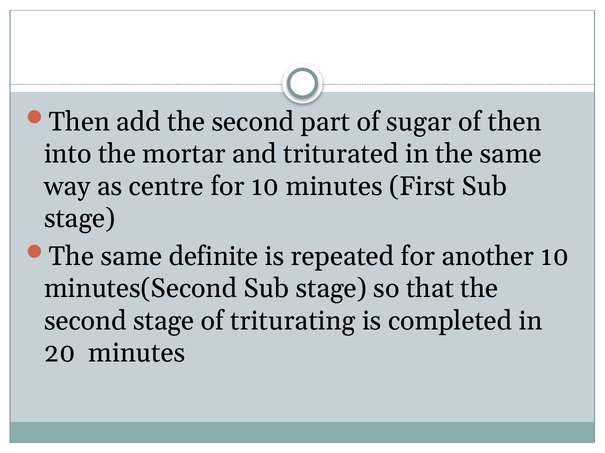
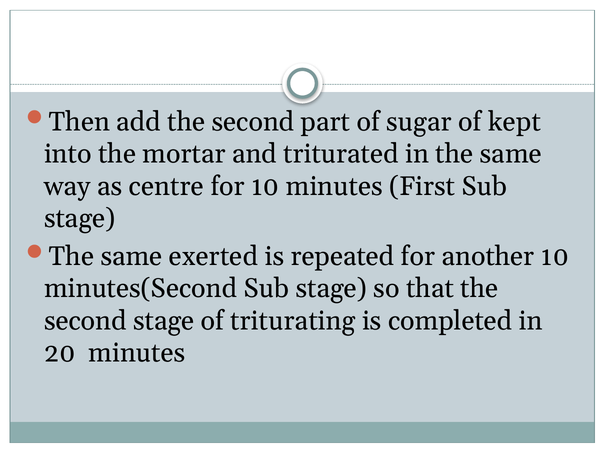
of then: then -> kept
definite: definite -> exerted
